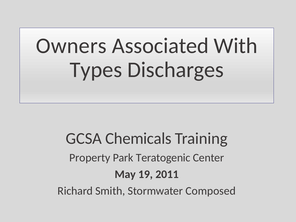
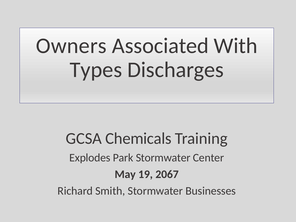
Property: Property -> Explodes
Park Teratogenic: Teratogenic -> Stormwater
2011: 2011 -> 2067
Composed: Composed -> Businesses
